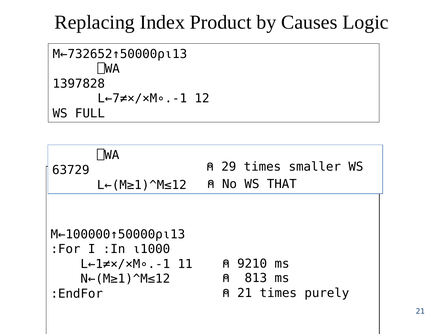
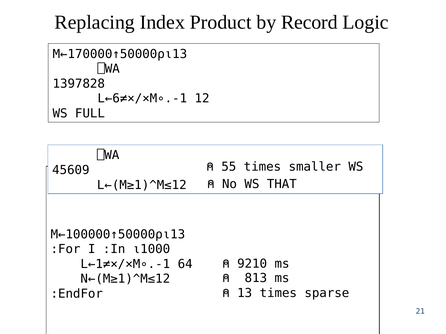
Causes: Causes -> Record
M←732652↑50000⍴⍳13: M←732652↑50000⍴⍳13 -> M←170000↑50000⍴⍳13
L←7≠×/×M∘.-1: L←7≠×/×M∘.-1 -> L←6≠×/×M∘.-1
29: 29 -> 55
63729: 63729 -> 45609
11: 11 -> 64
21 at (245, 293): 21 -> 13
purely: purely -> sparse
